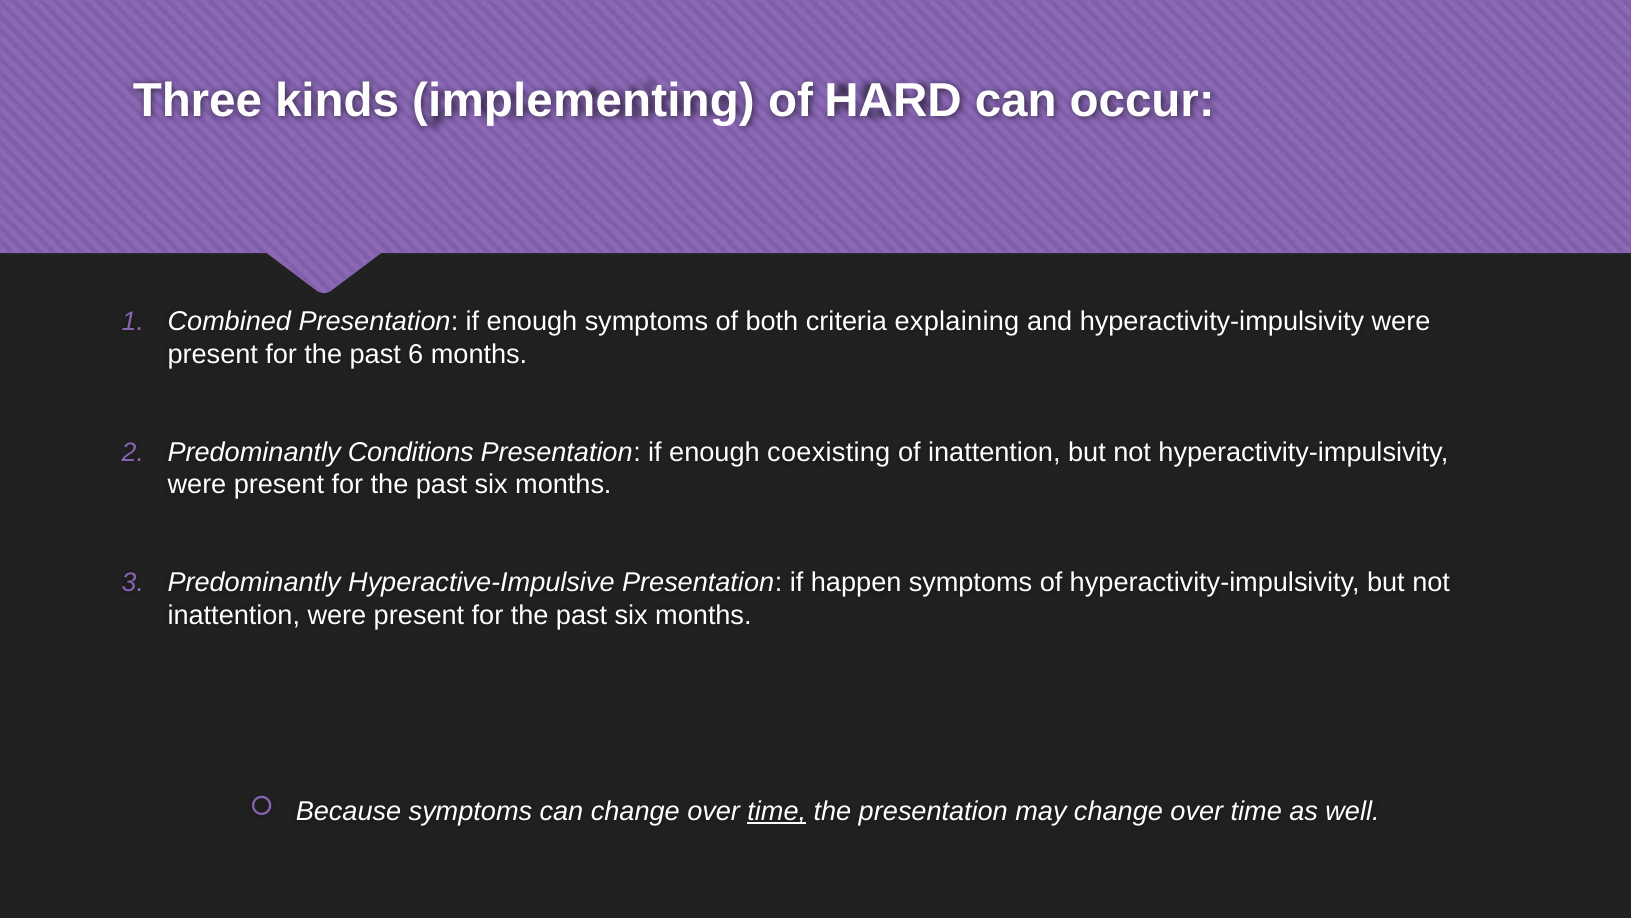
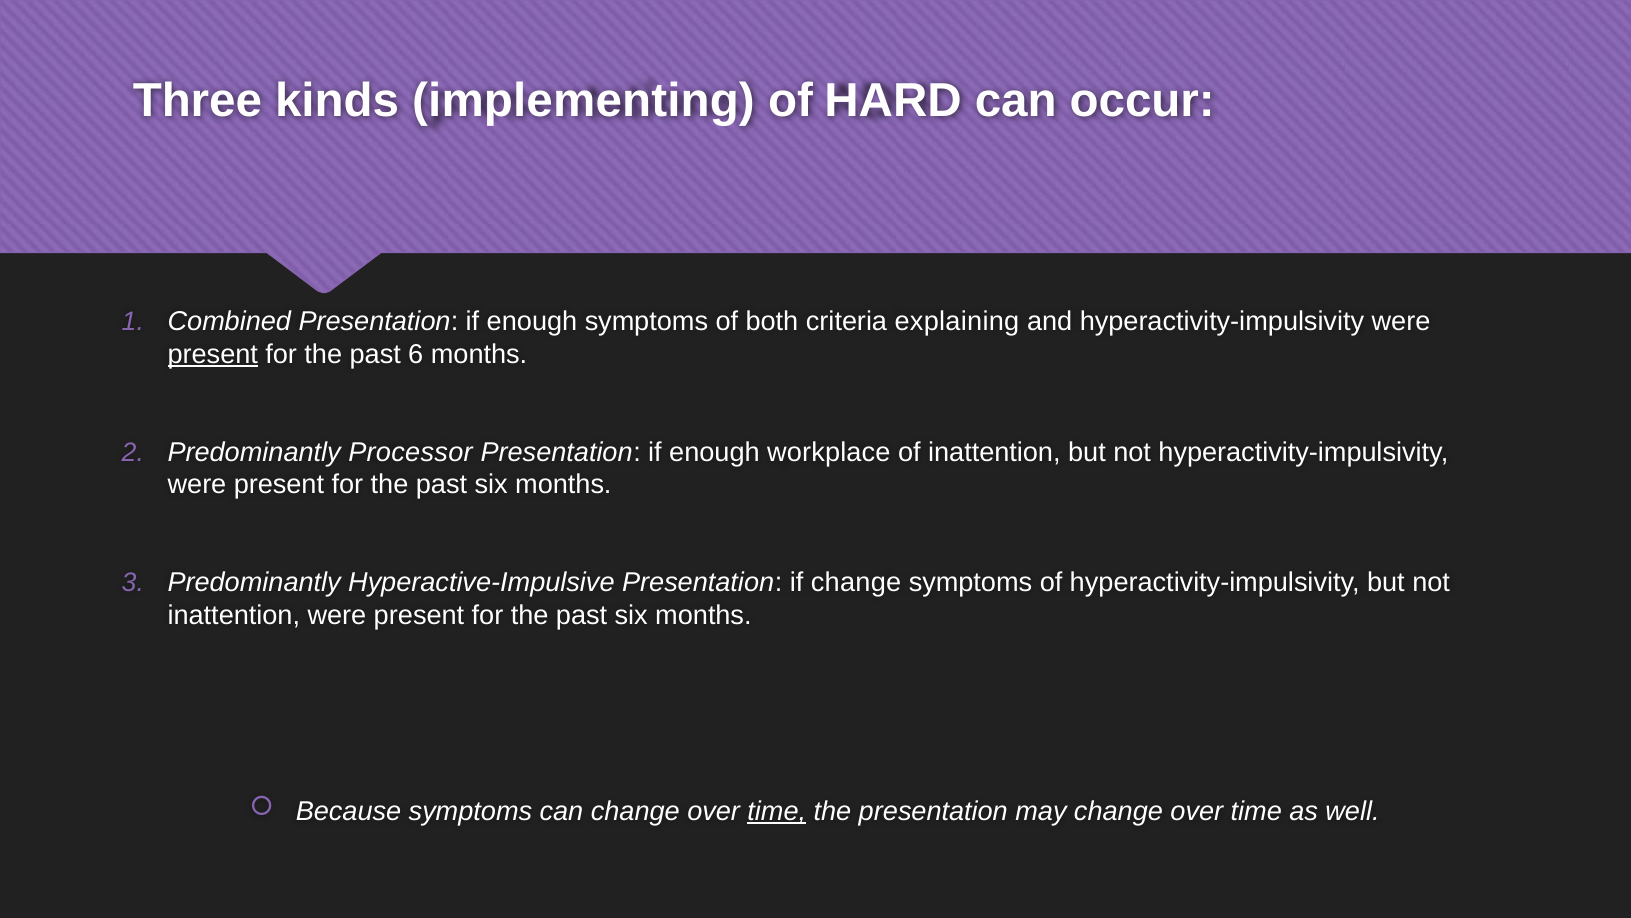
present at (213, 354) underline: none -> present
Conditions: Conditions -> Processor
coexisting: coexisting -> workplace
if happen: happen -> change
